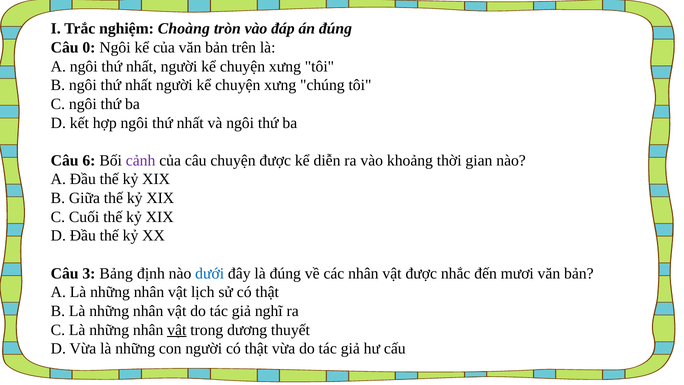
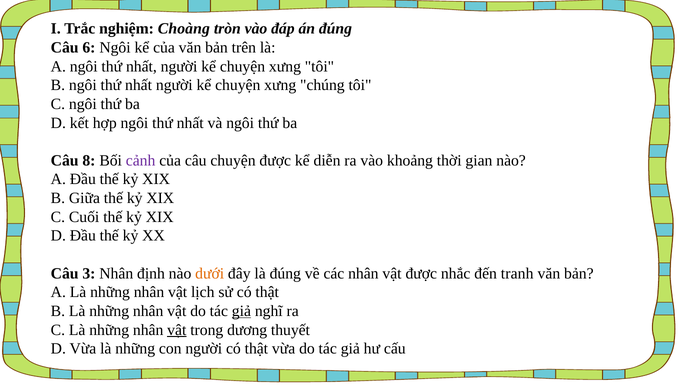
0: 0 -> 6
6: 6 -> 8
3 Bảng: Bảng -> Nhân
dưới colour: blue -> orange
mươi: mươi -> tranh
giả at (241, 311) underline: none -> present
